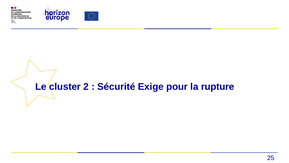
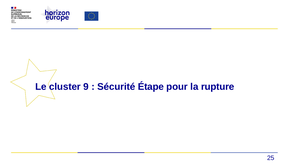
2: 2 -> 9
Exige: Exige -> Étape
